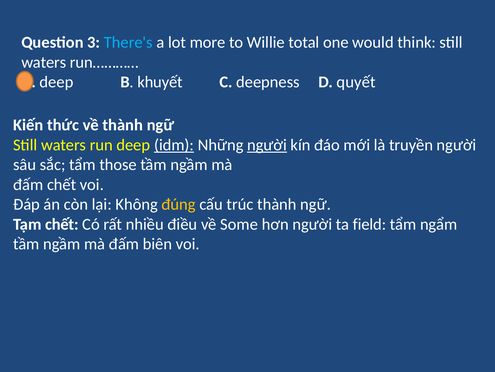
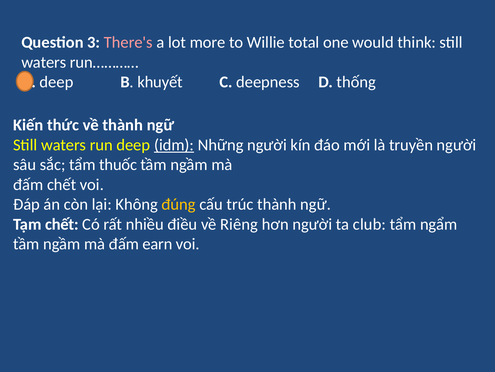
There's colour: light blue -> pink
quyết: quyết -> thống
người at (267, 145) underline: present -> none
those: those -> thuốc
Some: Some -> Riêng
field: field -> club
biên: biên -> earn
